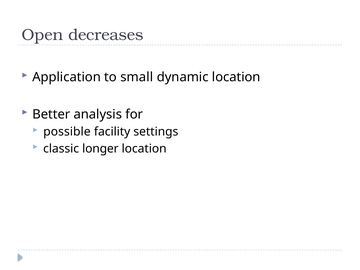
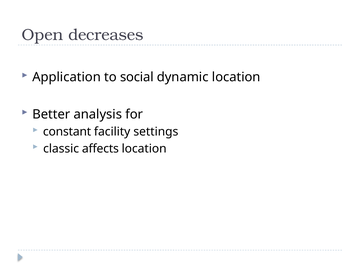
small: small -> social
possible: possible -> constant
longer: longer -> affects
